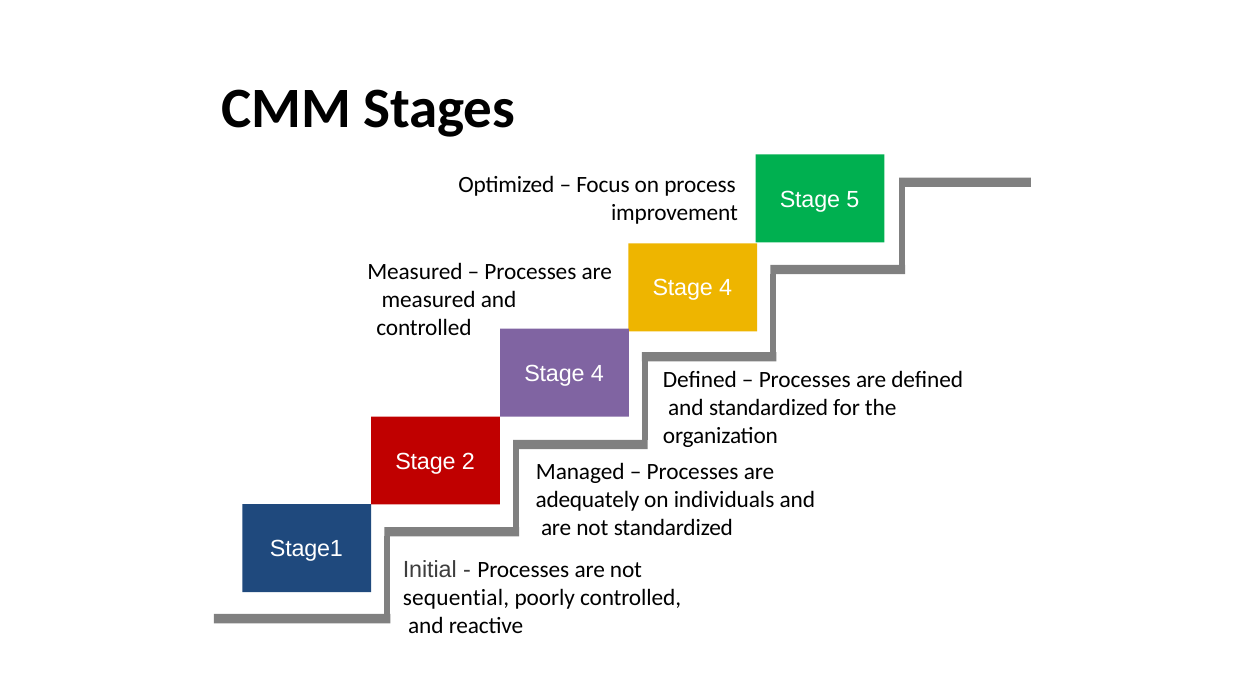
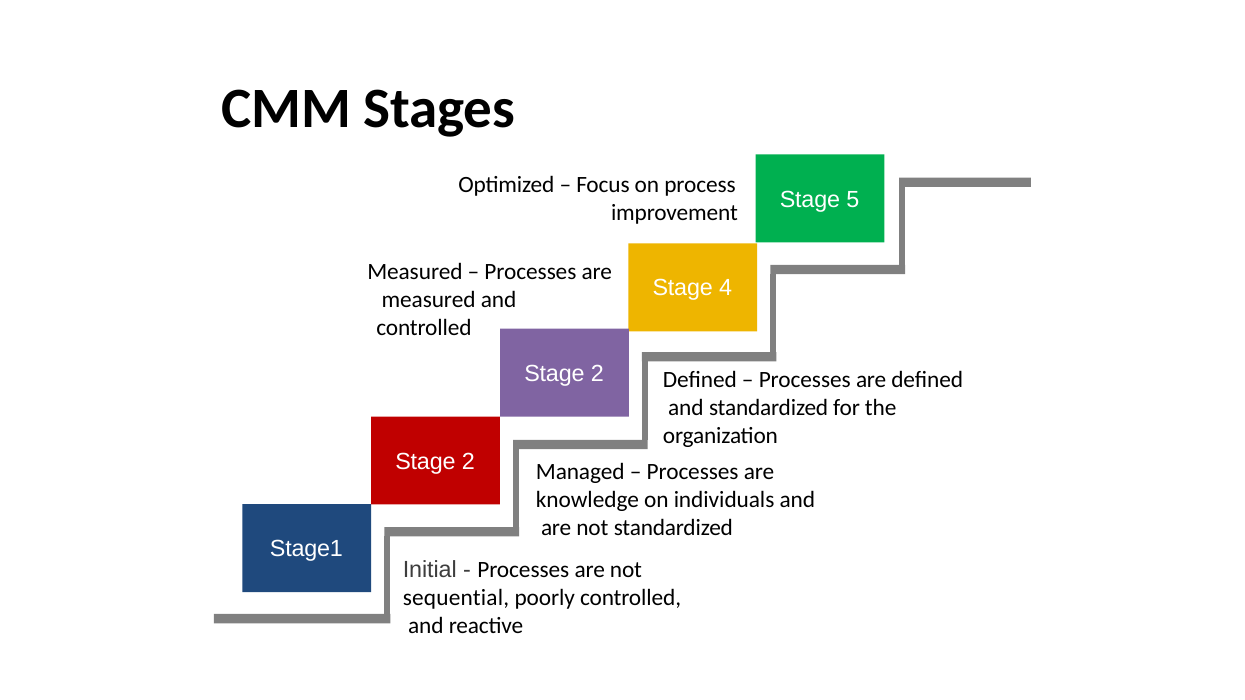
4 at (597, 374): 4 -> 2
adequately: adequately -> knowledge
